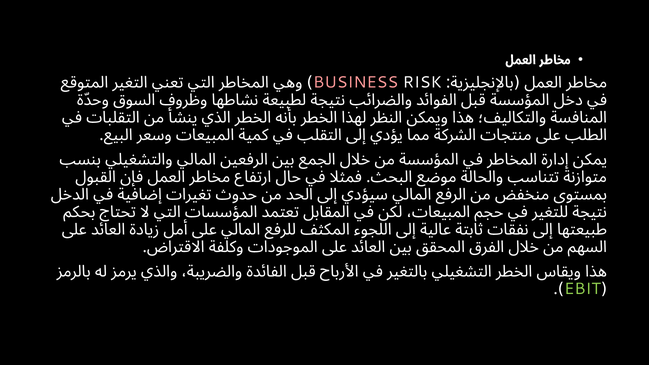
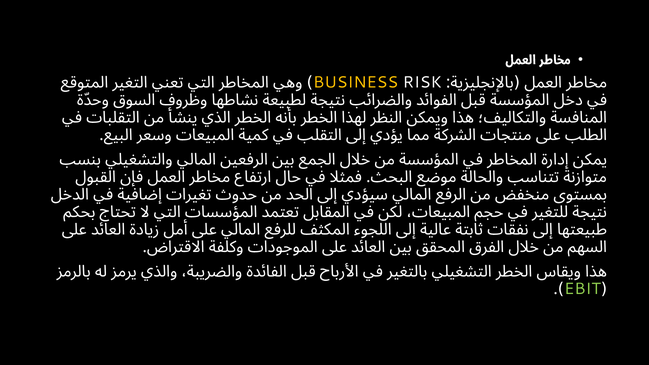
BUSINESS colour: pink -> yellow
